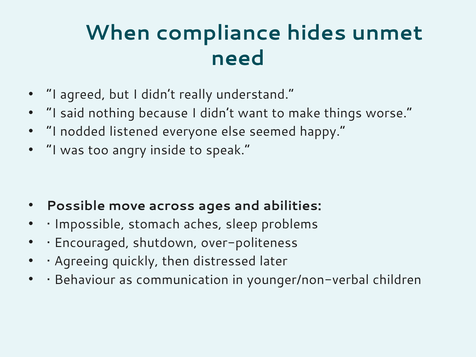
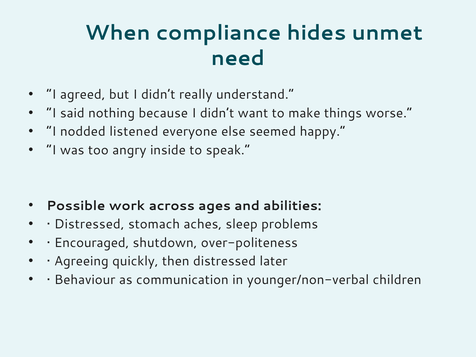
move: move -> work
Impossible at (89, 224): Impossible -> Distressed
